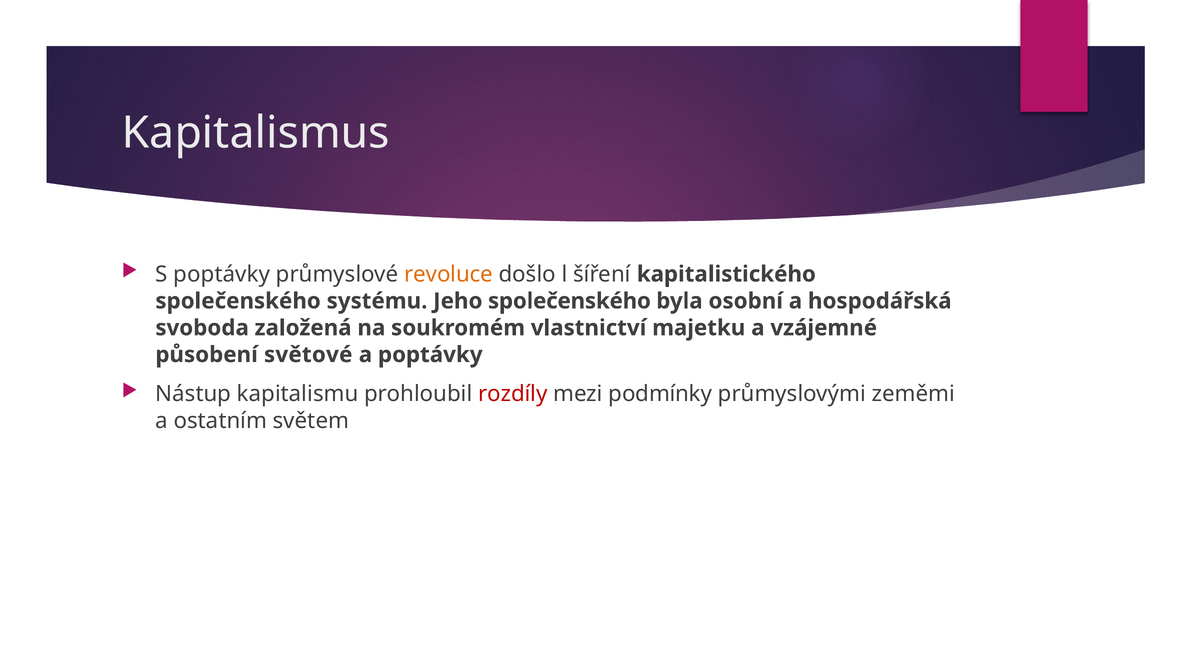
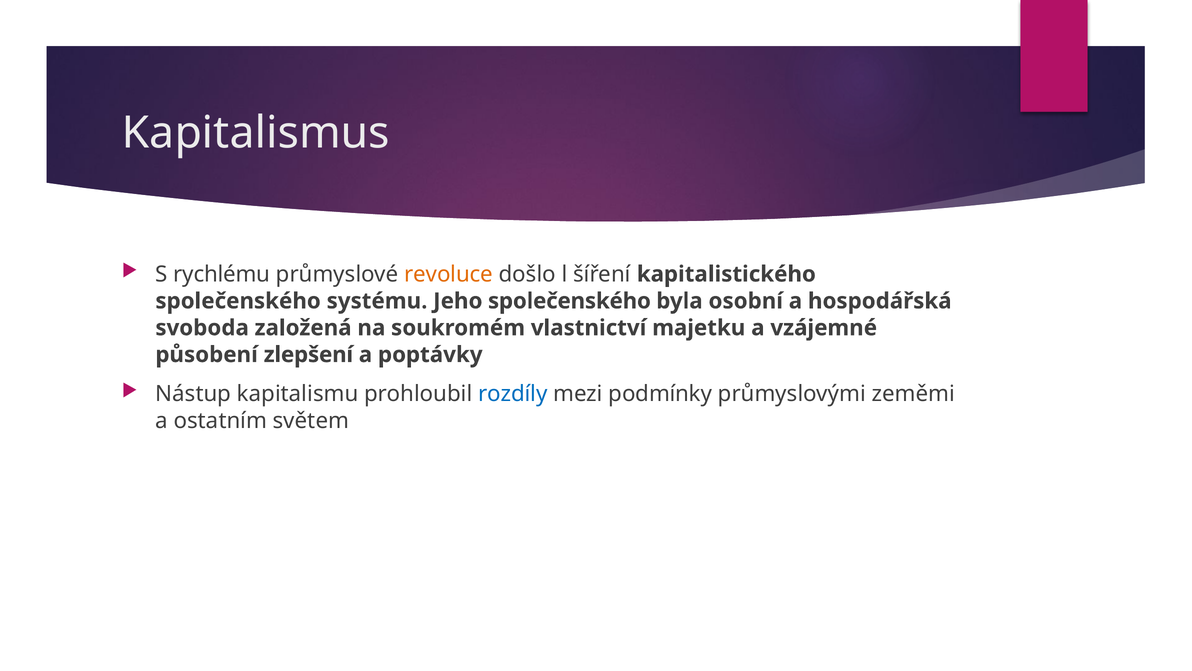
S poptávky: poptávky -> rychlému
světové: světové -> zlepšení
rozdíly colour: red -> blue
